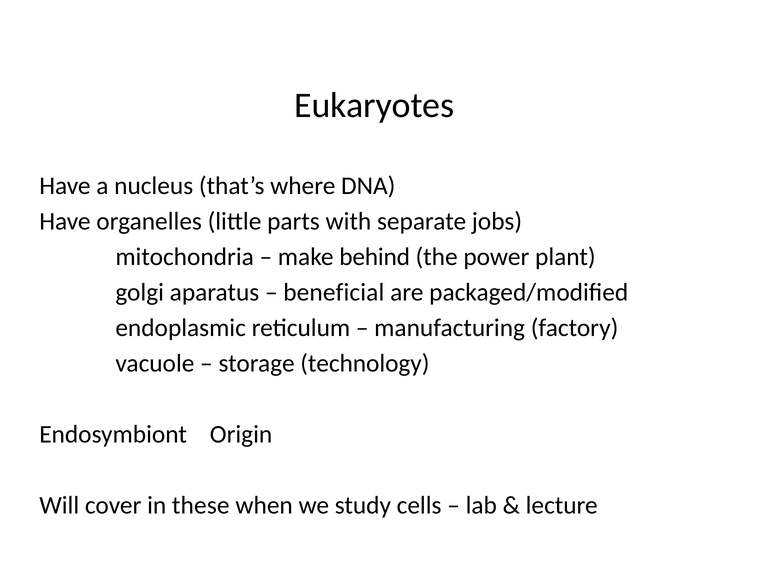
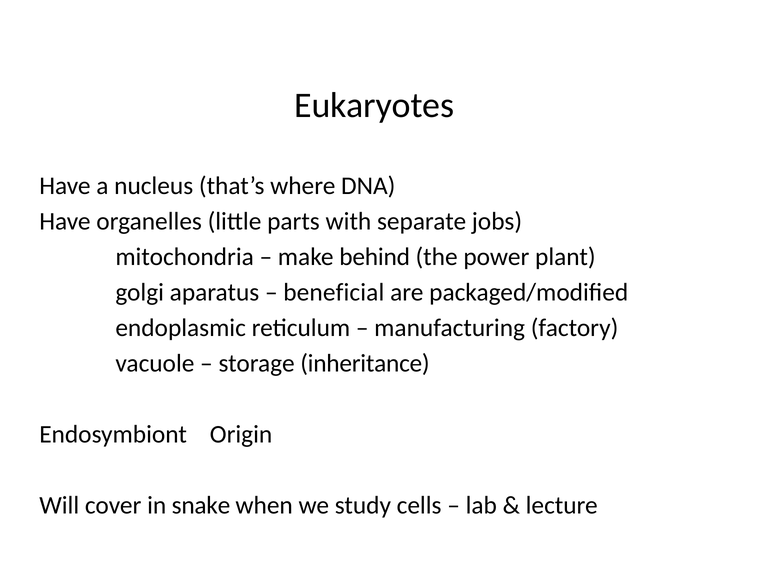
technology: technology -> inheritance
these: these -> snake
